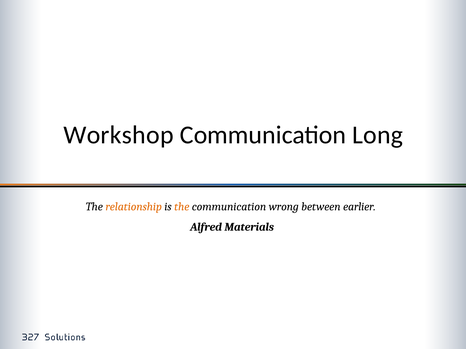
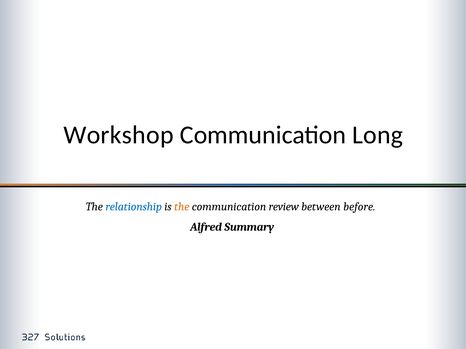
relationship colour: orange -> blue
wrong: wrong -> review
earlier: earlier -> before
Materials: Materials -> Summary
